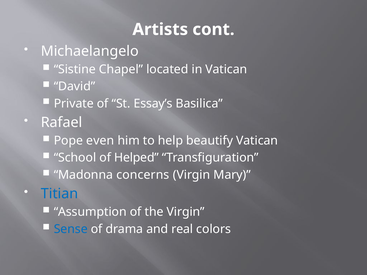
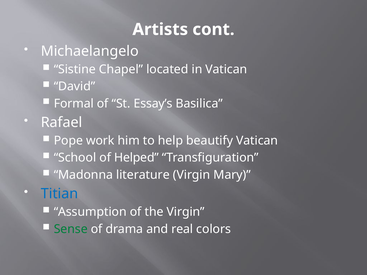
Private: Private -> Formal
even: even -> work
concerns: concerns -> literature
Sense colour: blue -> green
